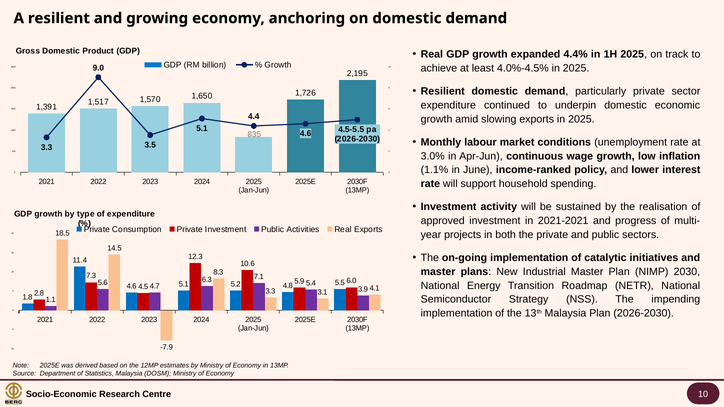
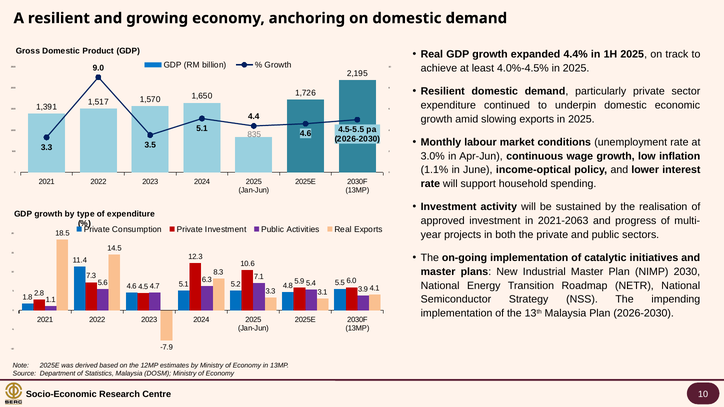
income-ranked: income-ranked -> income-optical
2021-2021: 2021-2021 -> 2021-2063
